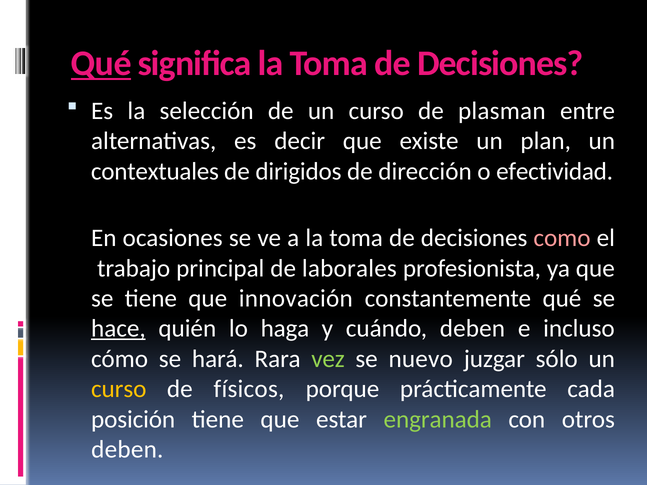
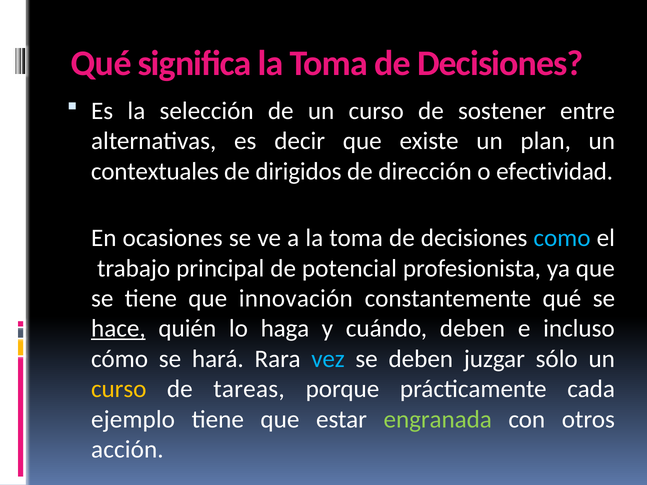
Qué at (101, 63) underline: present -> none
plasman: plasman -> sostener
como colour: pink -> light blue
laborales: laborales -> potencial
vez colour: light green -> light blue
se nuevo: nuevo -> deben
físicos: físicos -> tareas
posición: posición -> ejemplo
deben at (127, 450): deben -> acción
